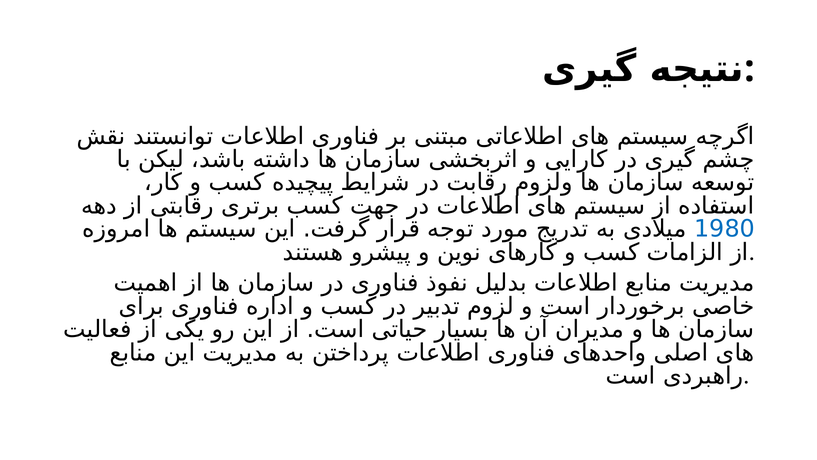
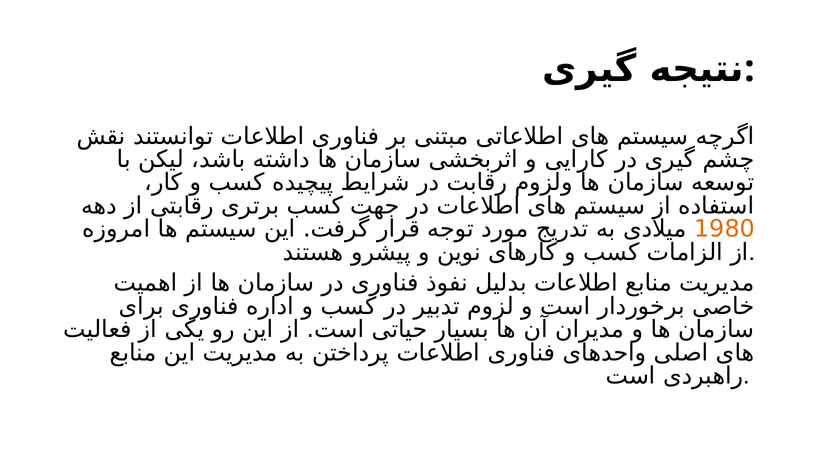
1980 colour: blue -> orange
